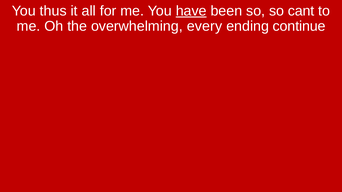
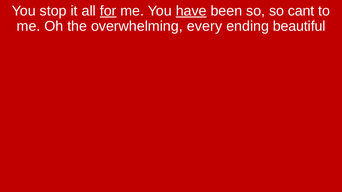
thus: thus -> stop
for underline: none -> present
continue: continue -> beautiful
